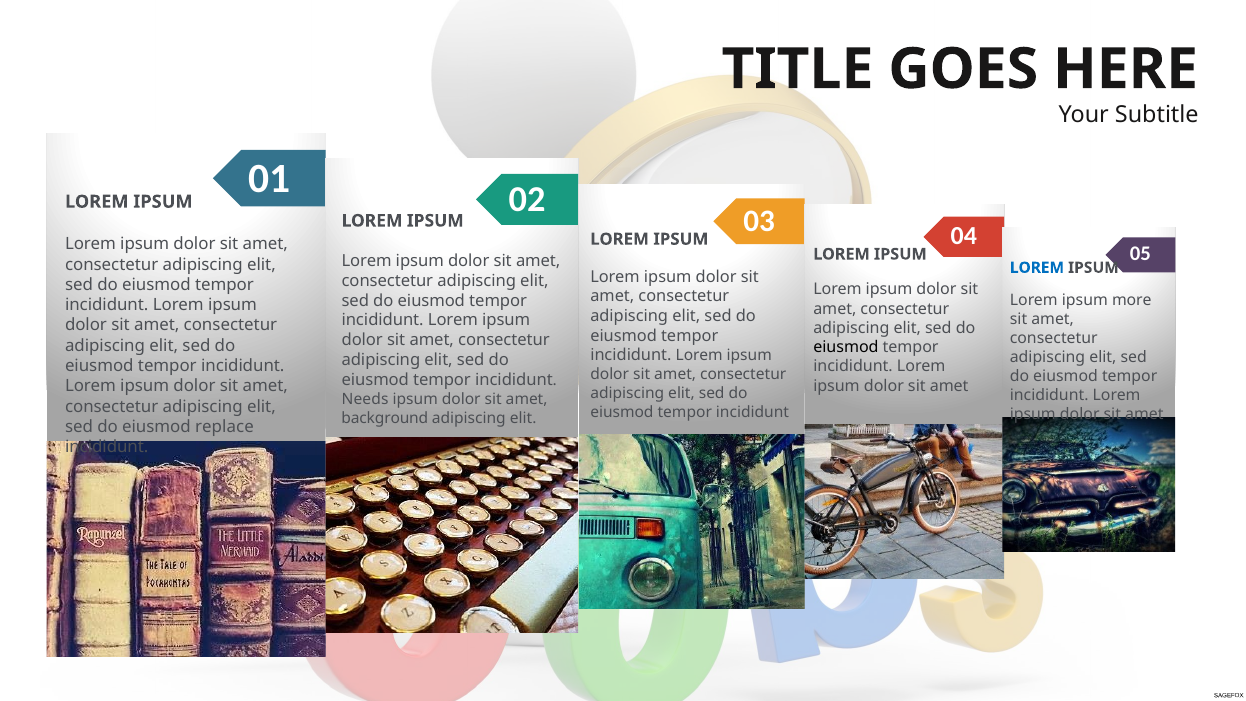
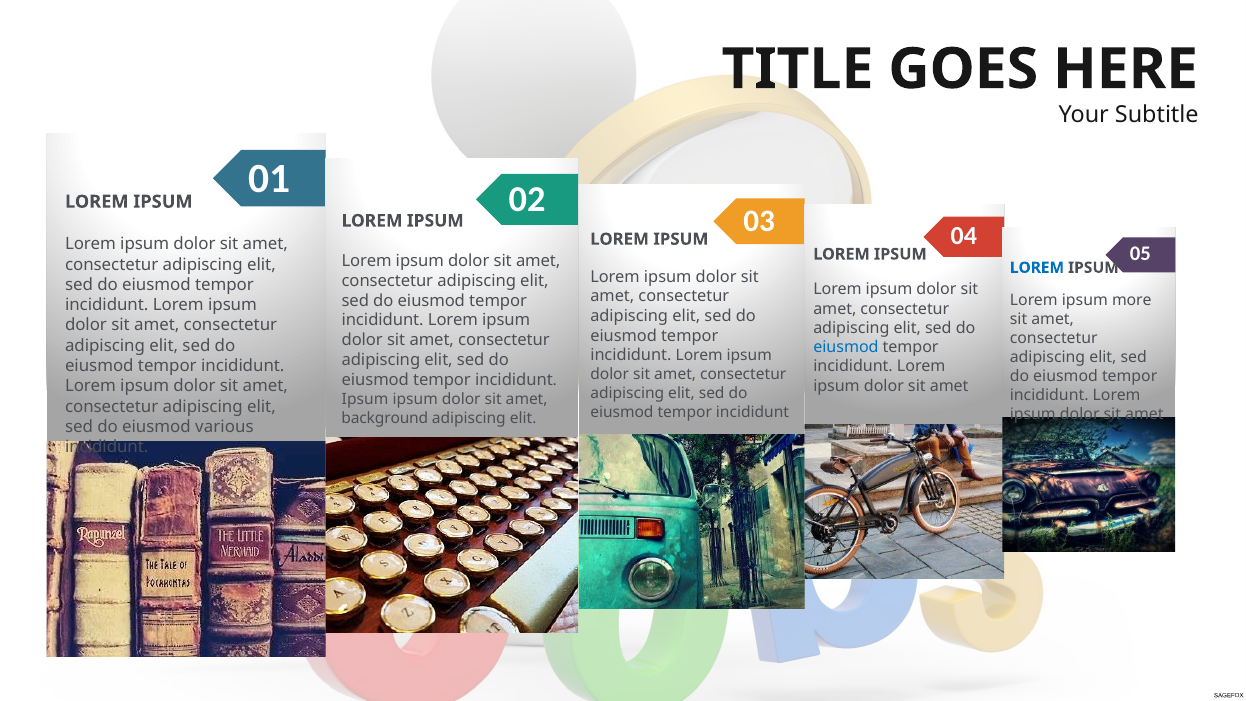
eiusmod at (846, 347) colour: black -> blue
Needs at (365, 399): Needs -> Ipsum
replace: replace -> various
